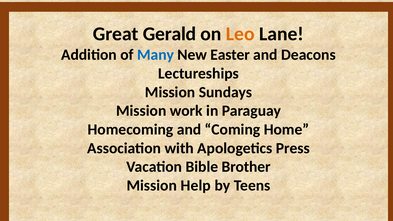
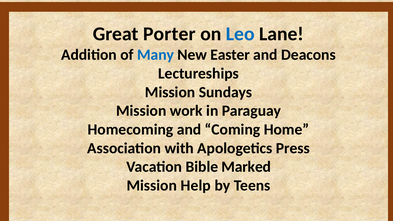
Gerald: Gerald -> Porter
Leo colour: orange -> blue
Brother: Brother -> Marked
